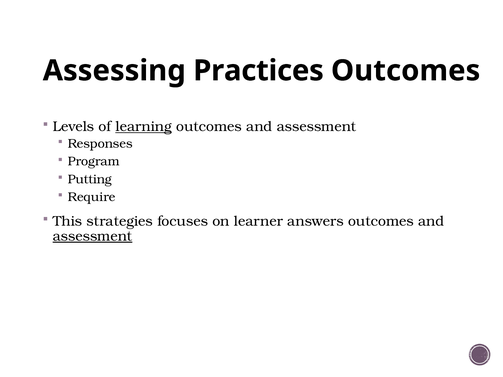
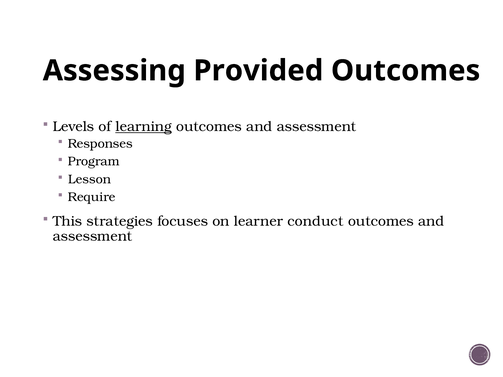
Practices: Practices -> Provided
Putting: Putting -> Lesson
answers: answers -> conduct
assessment at (93, 236) underline: present -> none
